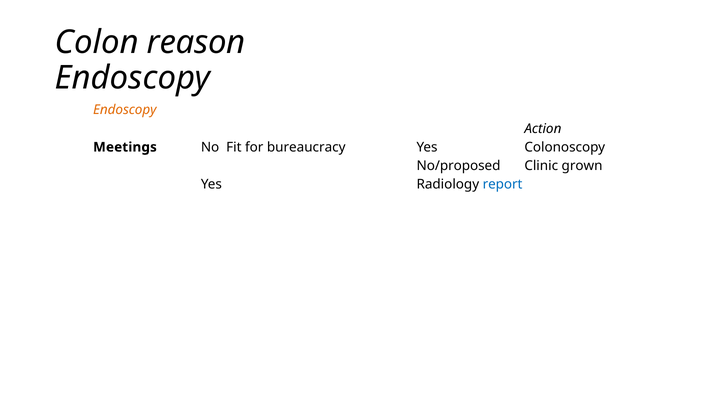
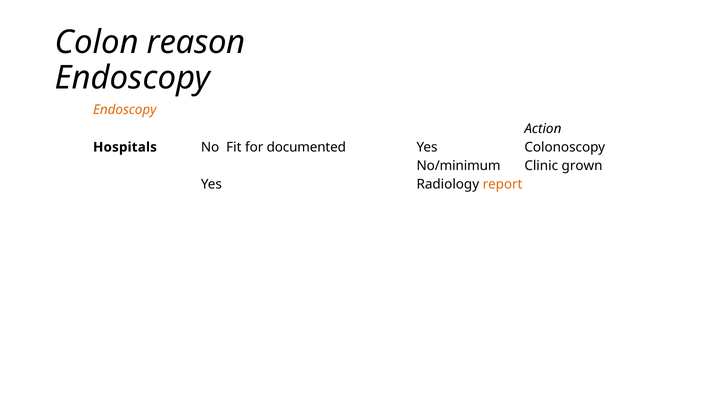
Meetings: Meetings -> Hospitals
bureaucracy: bureaucracy -> documented
No/proposed: No/proposed -> No/minimum
report colour: blue -> orange
